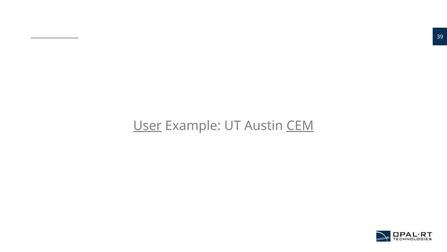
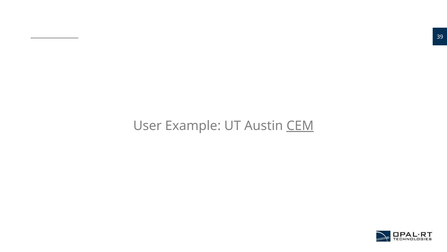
User underline: present -> none
